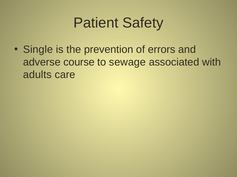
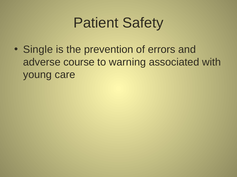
sewage: sewage -> warning
adults: adults -> young
